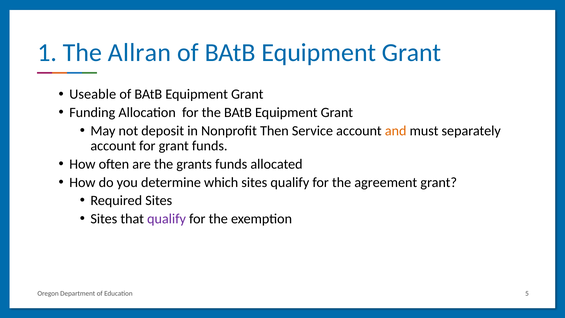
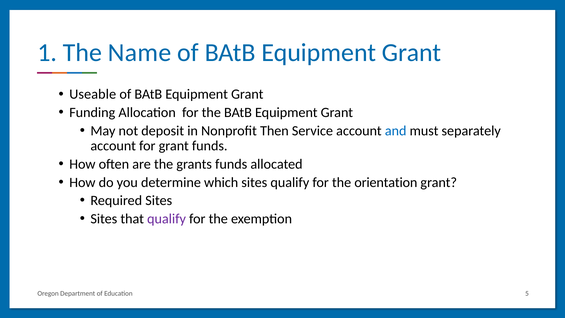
Allran: Allran -> Name
and colour: orange -> blue
agreement: agreement -> orientation
